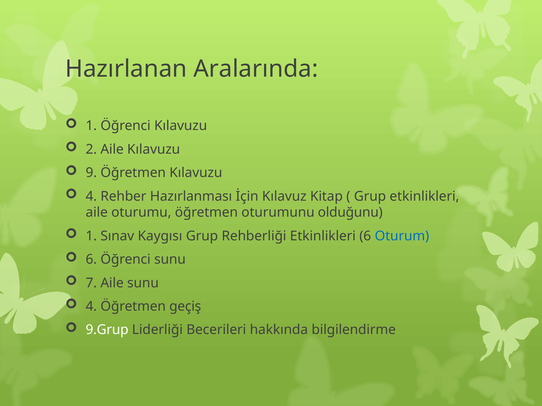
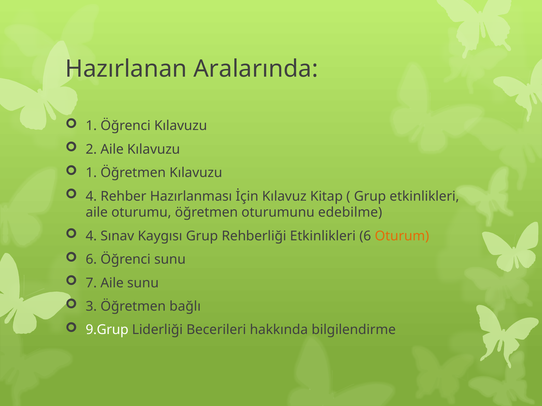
9 at (91, 173): 9 -> 1
olduğunu: olduğunu -> edebilme
1 at (91, 236): 1 -> 4
Oturum colour: blue -> orange
4 at (91, 307): 4 -> 3
geçiş: geçiş -> bağlı
